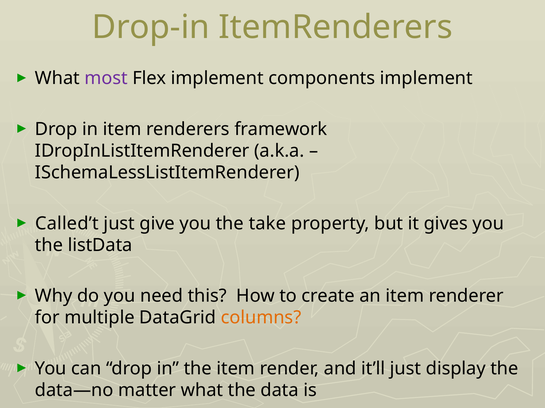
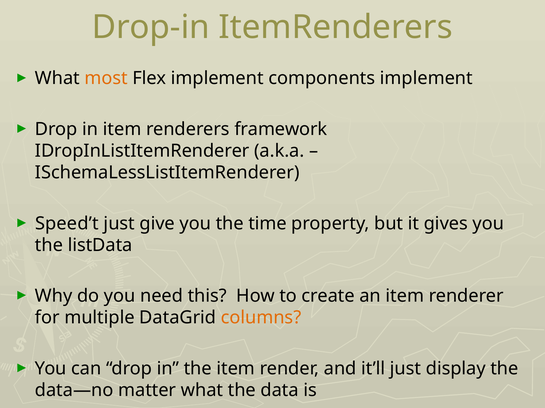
most colour: purple -> orange
Called’t: Called’t -> Speed’t
take: take -> time
